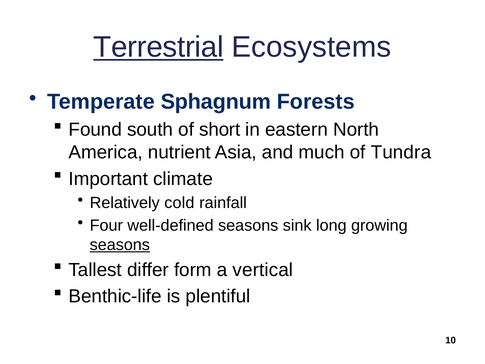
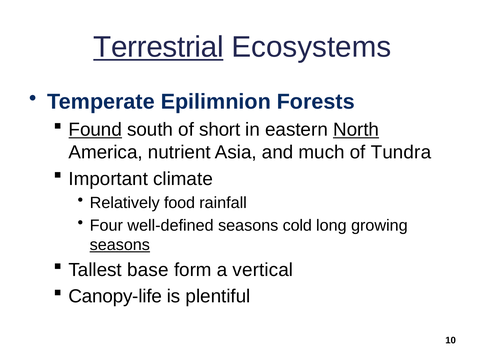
Sphagnum: Sphagnum -> Epilimnion
Found underline: none -> present
North underline: none -> present
cold: cold -> food
sink: sink -> cold
differ: differ -> base
Benthic-life: Benthic-life -> Canopy-life
